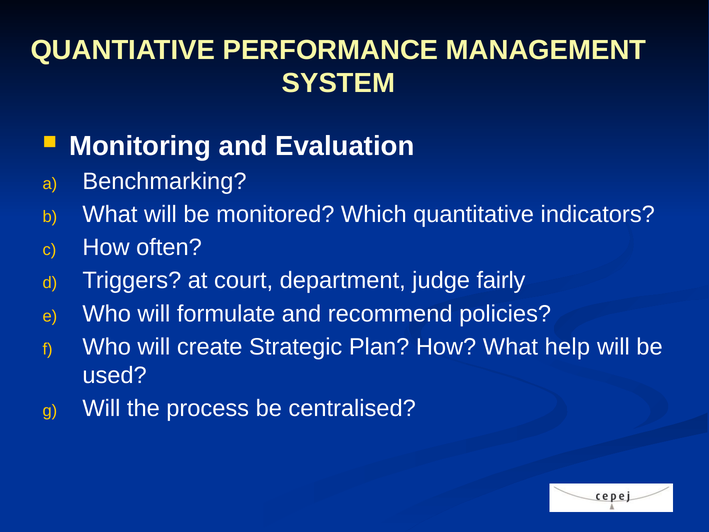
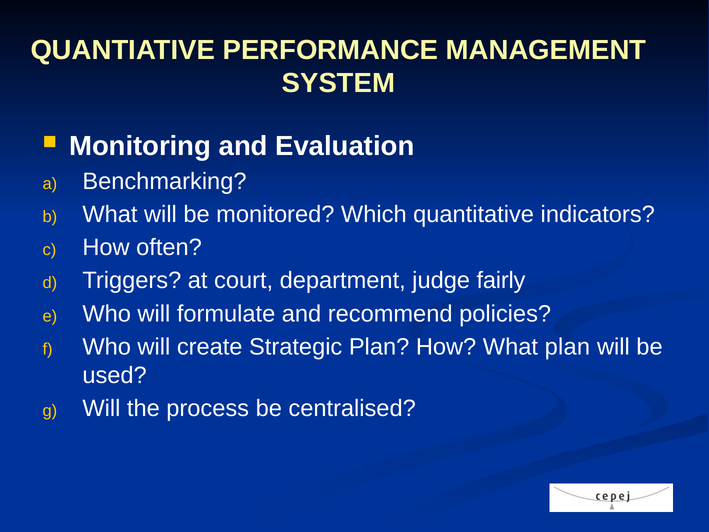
What help: help -> plan
